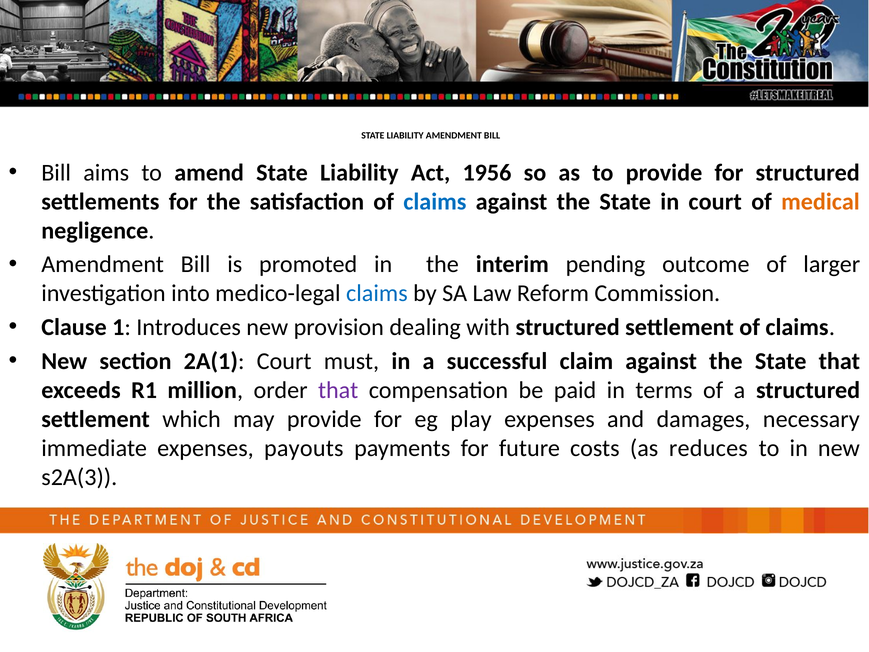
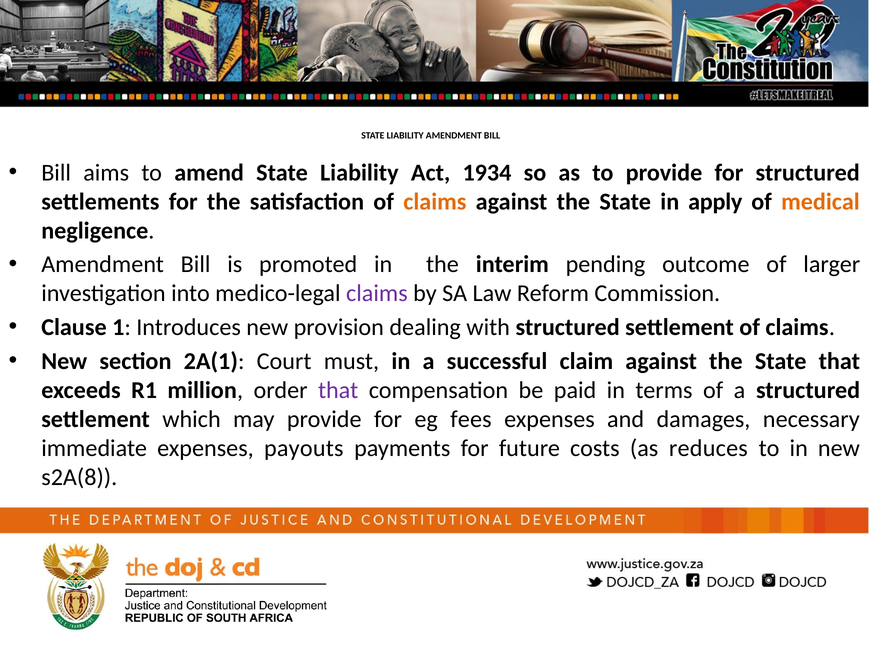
1956: 1956 -> 1934
claims at (435, 202) colour: blue -> orange
in court: court -> apply
claims at (377, 293) colour: blue -> purple
play: play -> fees
s2A(3: s2A(3 -> s2A(8
